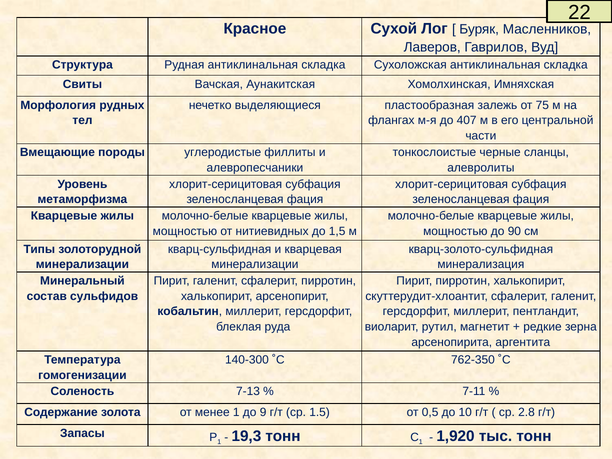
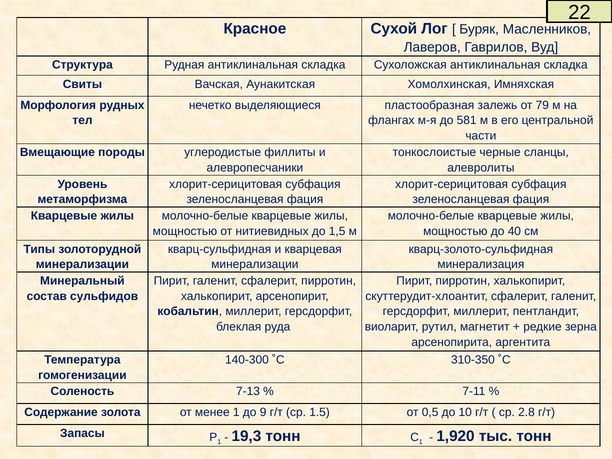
75: 75 -> 79
407: 407 -> 581
90: 90 -> 40
762-350: 762-350 -> 310-350
